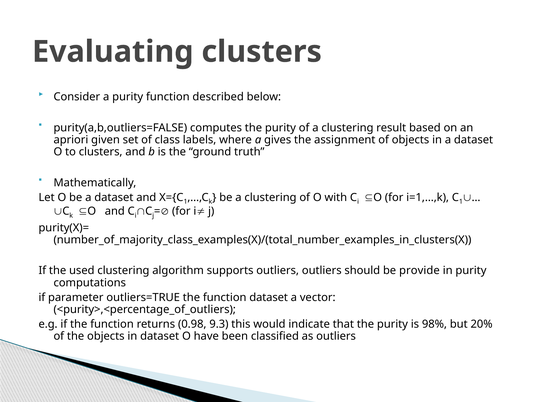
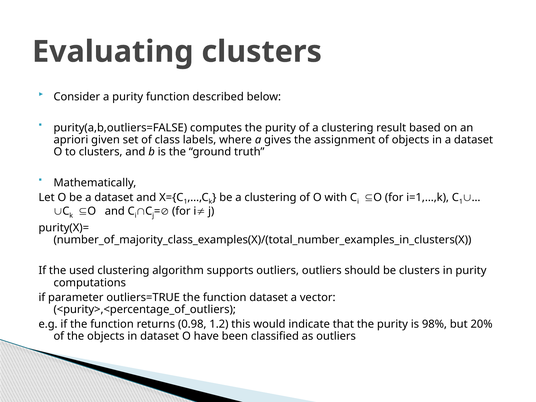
be provide: provide -> clusters
9.3: 9.3 -> 1.2
